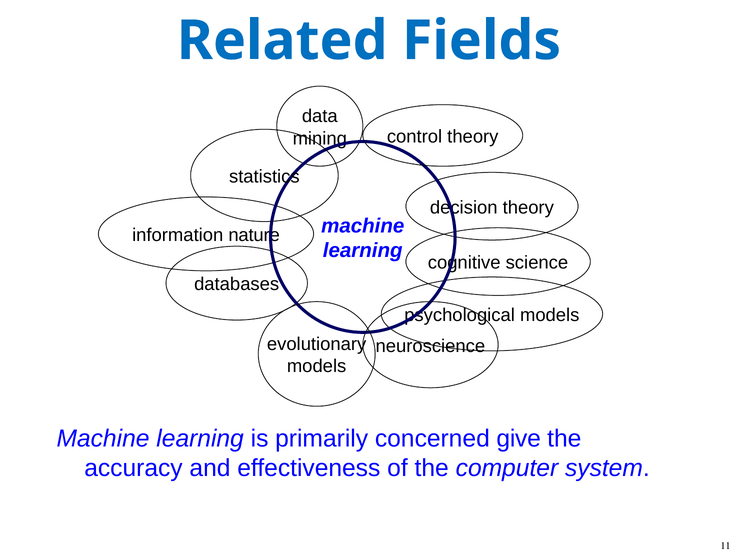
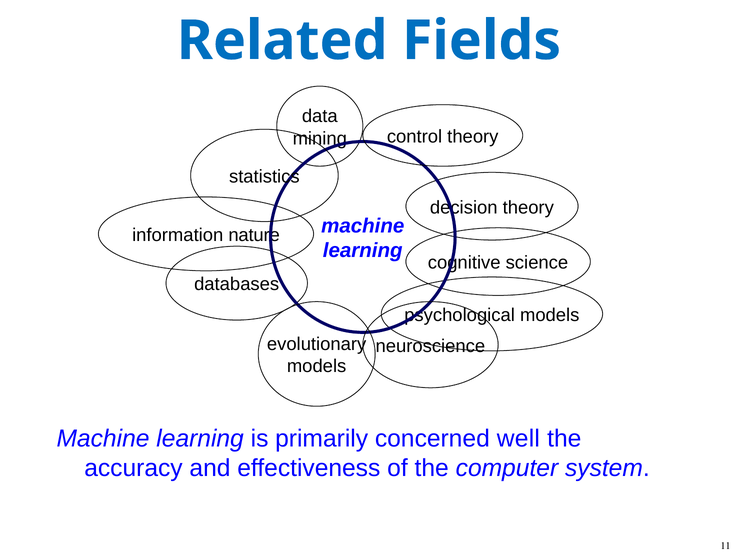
give: give -> well
